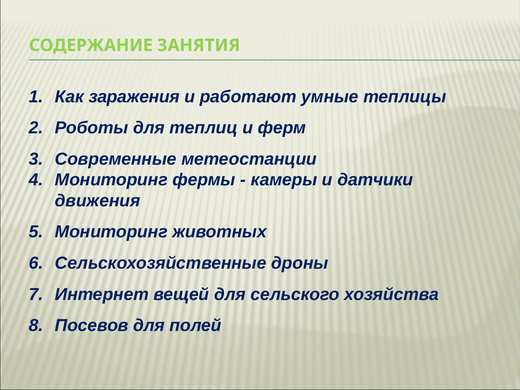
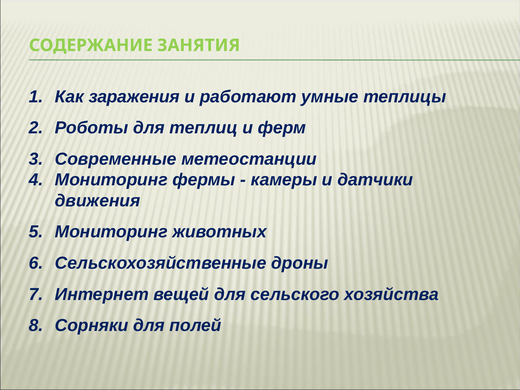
Посевов: Посевов -> Сорняки
